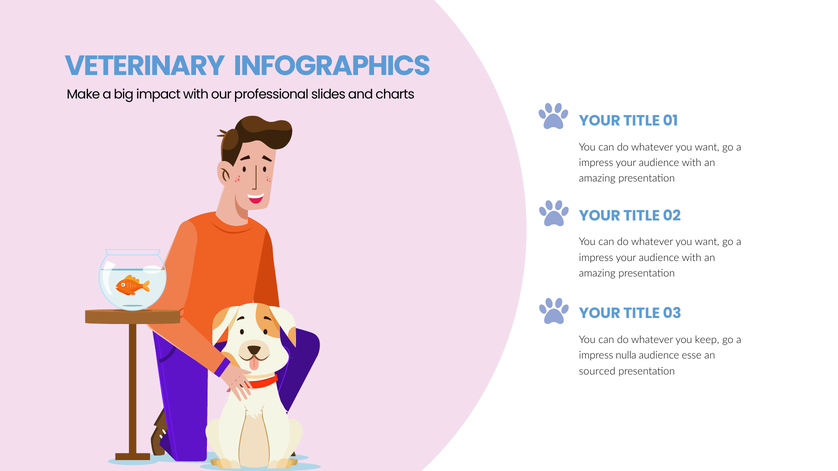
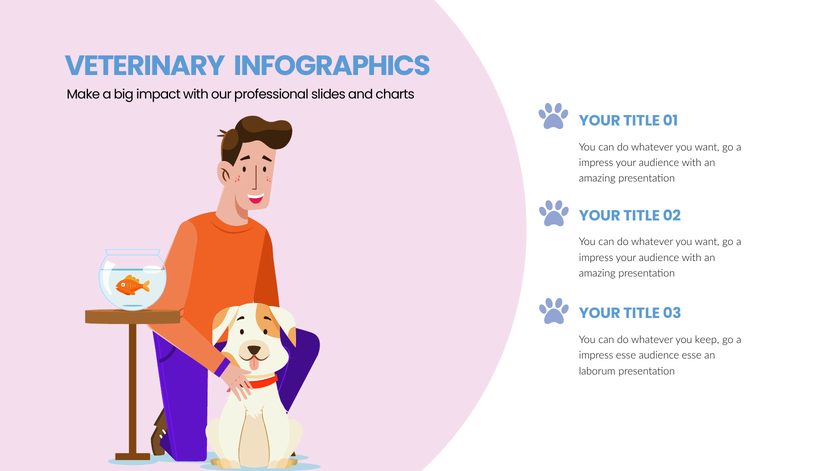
impress nulla: nulla -> esse
sourced: sourced -> laborum
